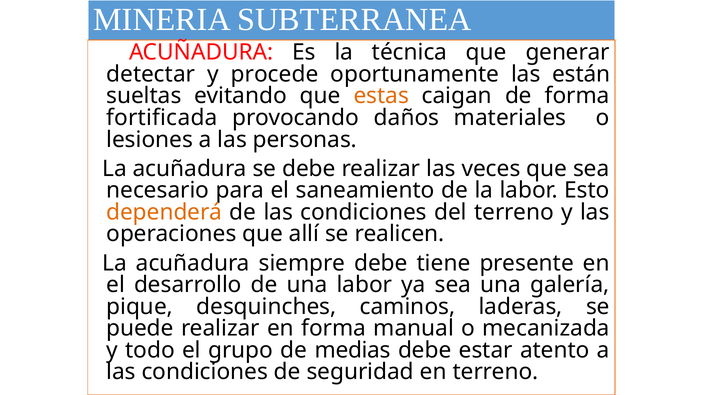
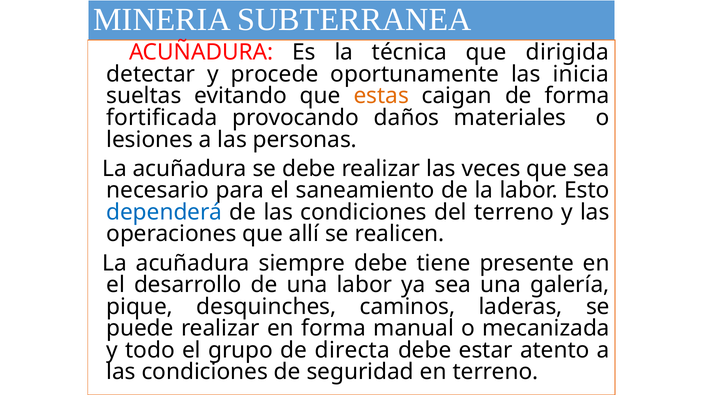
generar: generar -> dirigida
están: están -> inicia
dependerá colour: orange -> blue
medias: medias -> directa
